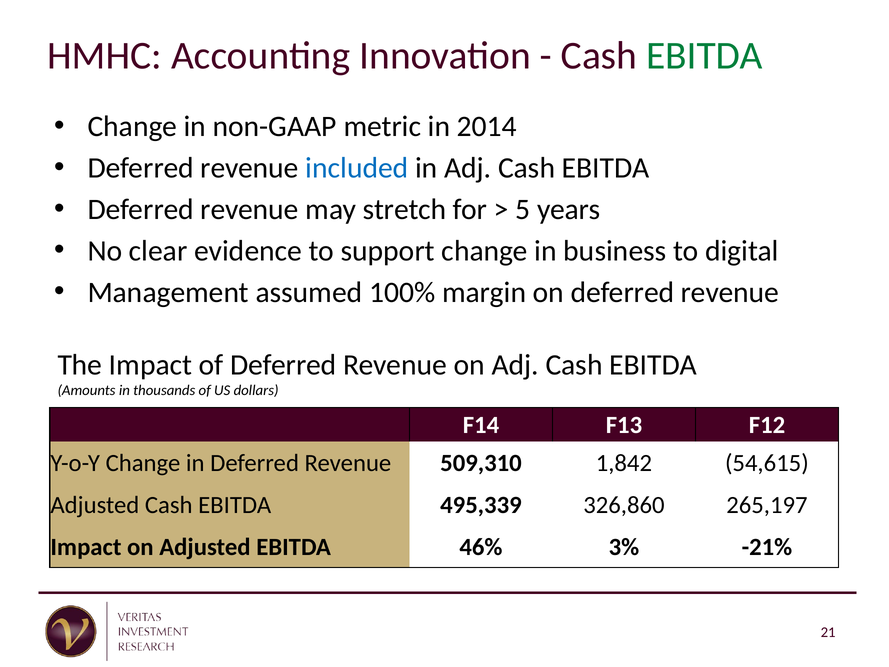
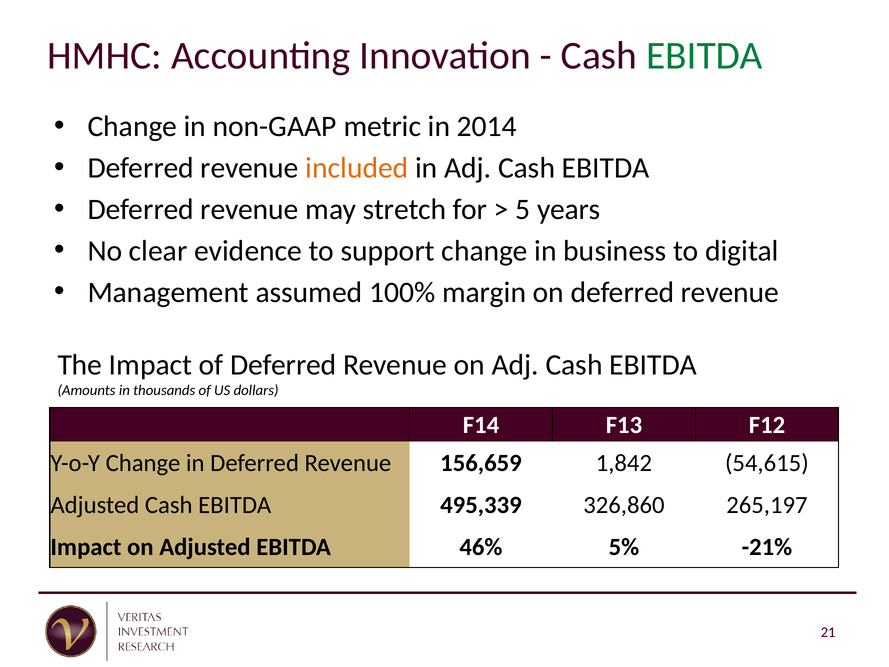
included colour: blue -> orange
509,310: 509,310 -> 156,659
3%: 3% -> 5%
